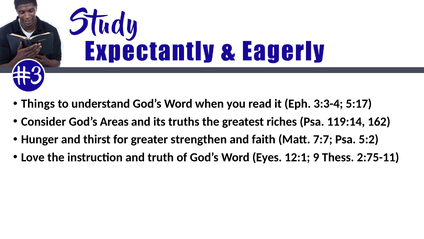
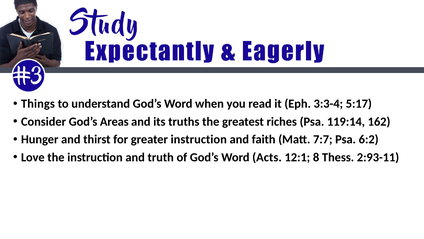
greater strengthen: strengthen -> instruction
5:2: 5:2 -> 6:2
Eyes: Eyes -> Acts
9: 9 -> 8
2:75-11: 2:75-11 -> 2:93-11
